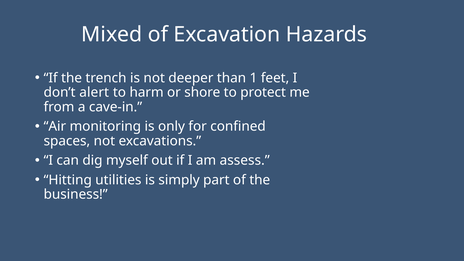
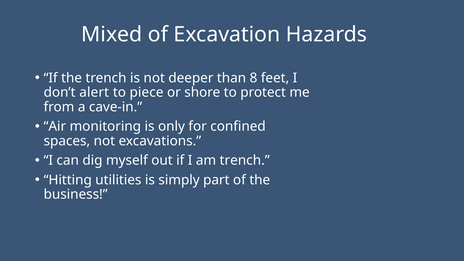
1: 1 -> 8
harm: harm -> piece
am assess: assess -> trench
